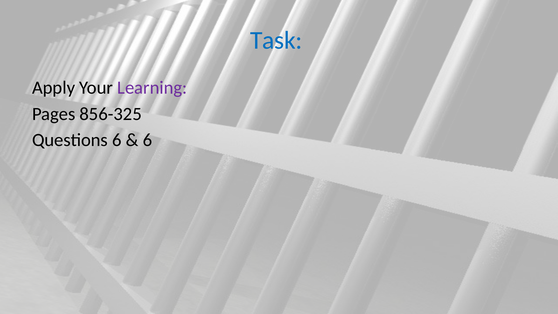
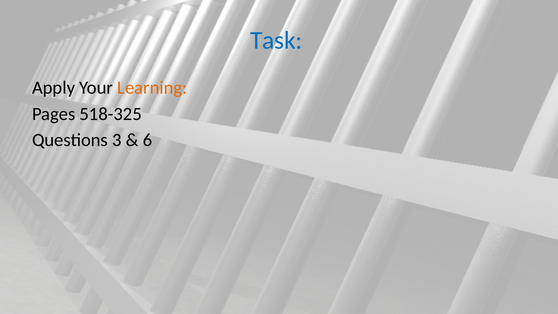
Learning colour: purple -> orange
856-325: 856-325 -> 518-325
Questions 6: 6 -> 3
